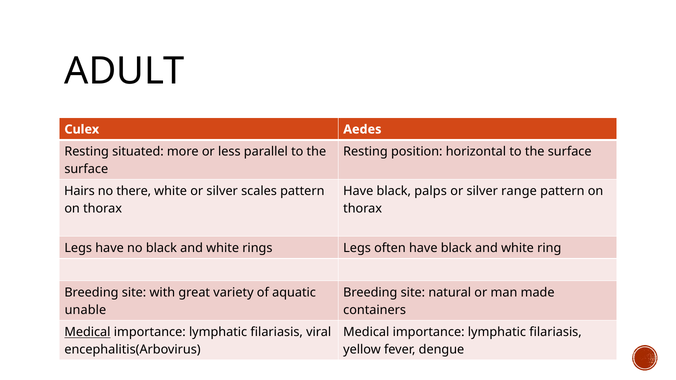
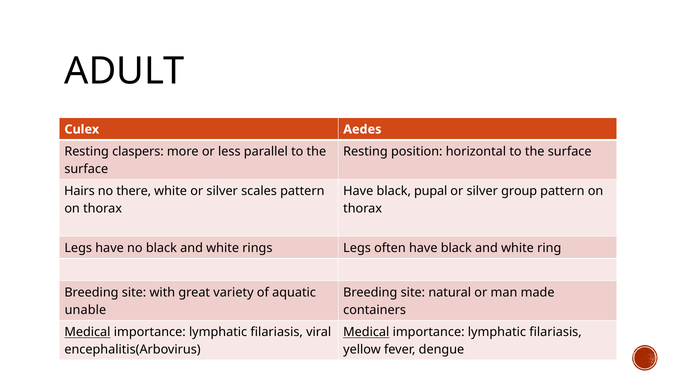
situated: situated -> claspers
palps: palps -> pupal
range: range -> group
Medical at (366, 332) underline: none -> present
